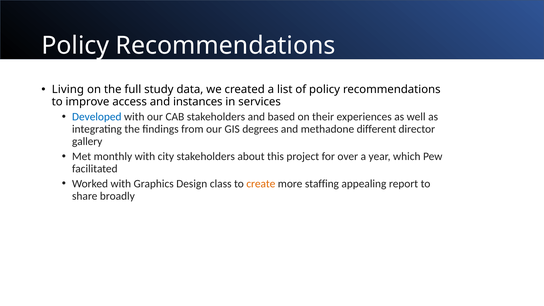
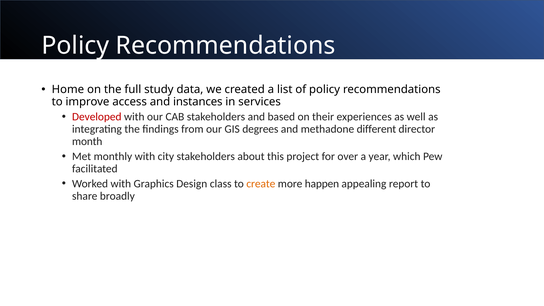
Living: Living -> Home
Developed colour: blue -> red
gallery: gallery -> month
staffing: staffing -> happen
